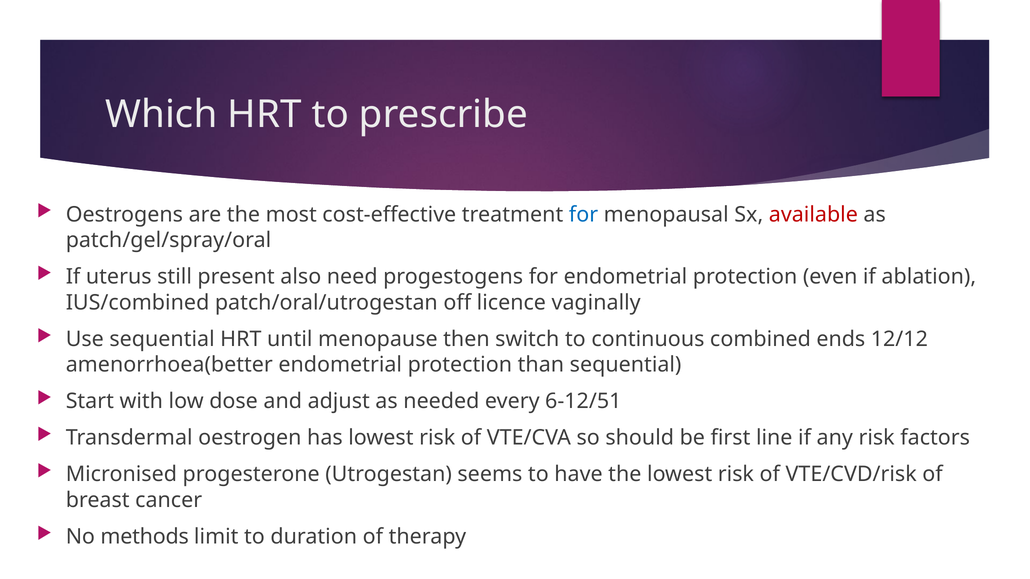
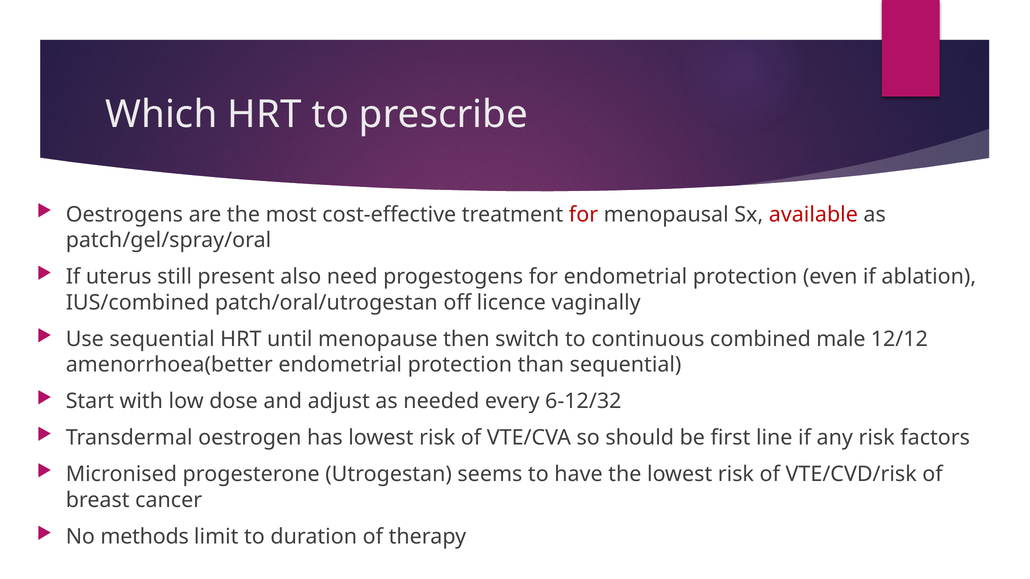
for at (584, 215) colour: blue -> red
ends: ends -> male
6-12/51: 6-12/51 -> 6-12/32
